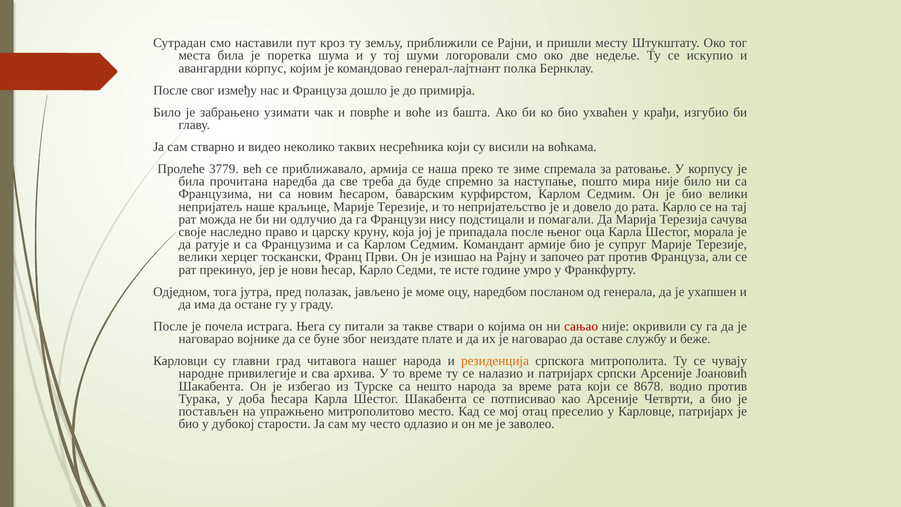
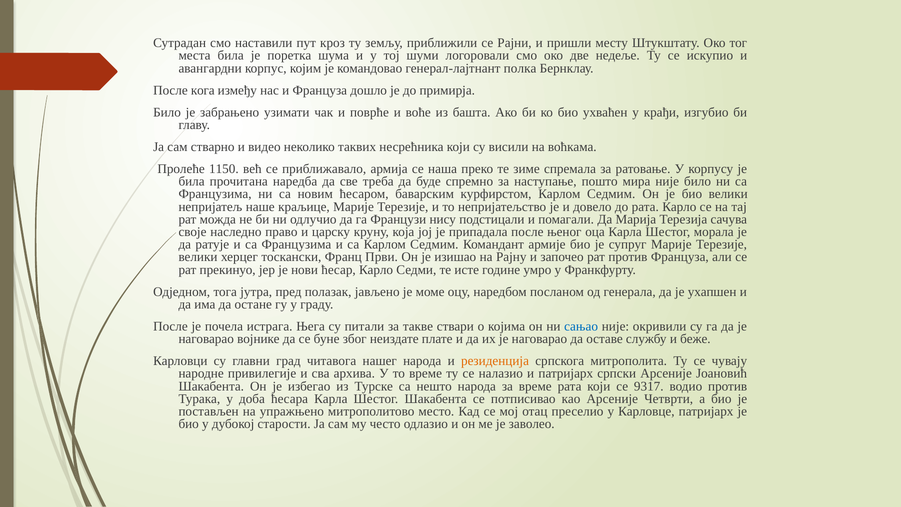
свог: свог -> кога
3779: 3779 -> 1150
сањао colour: red -> blue
8678: 8678 -> 9317
